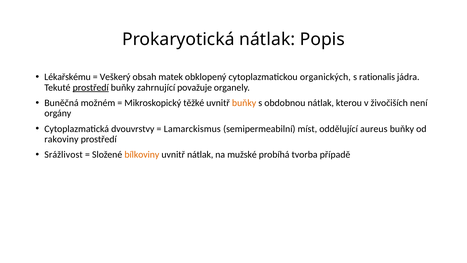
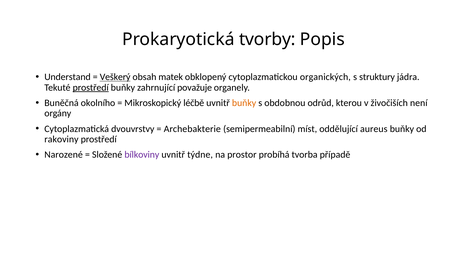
Prokaryotická nátlak: nátlak -> tvorby
Lékařskému: Lékařskému -> Understand
Veškerý underline: none -> present
rationalis: rationalis -> struktury
možném: možném -> okolního
těžké: těžké -> léčbě
obdobnou nátlak: nátlak -> odrůd
Lamarckismus: Lamarckismus -> Archebakterie
Srážlivost: Srážlivost -> Narozené
bílkoviny colour: orange -> purple
uvnitř nátlak: nátlak -> týdne
mužské: mužské -> prostor
